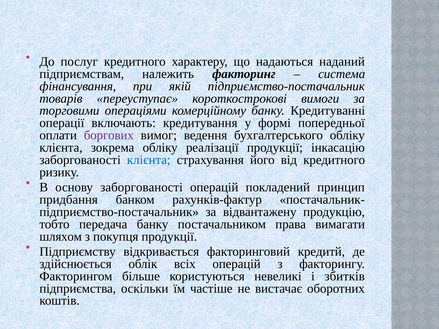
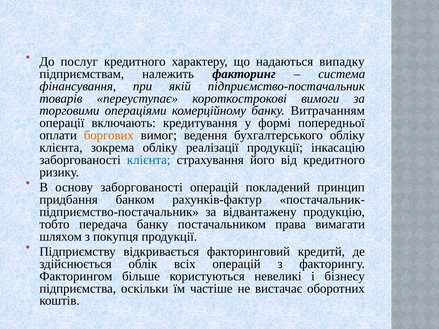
наданий: наданий -> випадку
Кредитуванні: Кредитуванні -> Витрачанням
боргових colour: purple -> orange
збитків: збитків -> бізнесу
